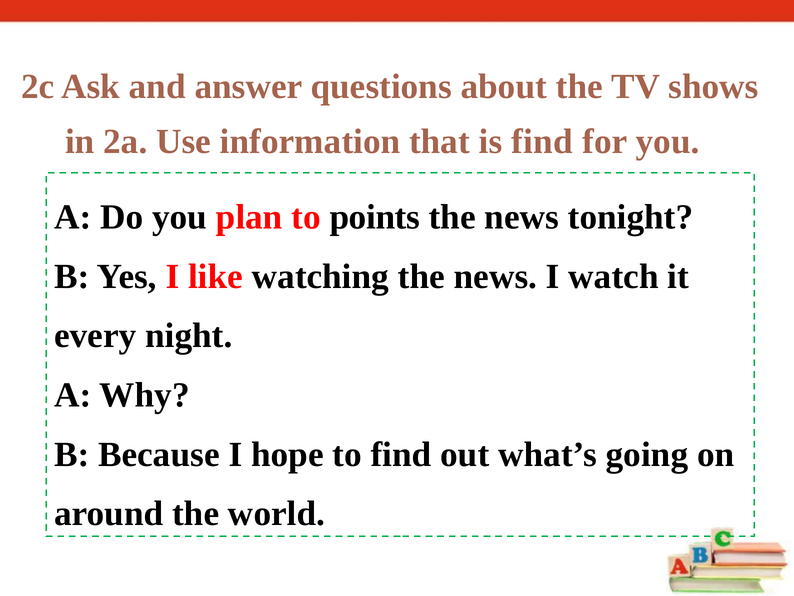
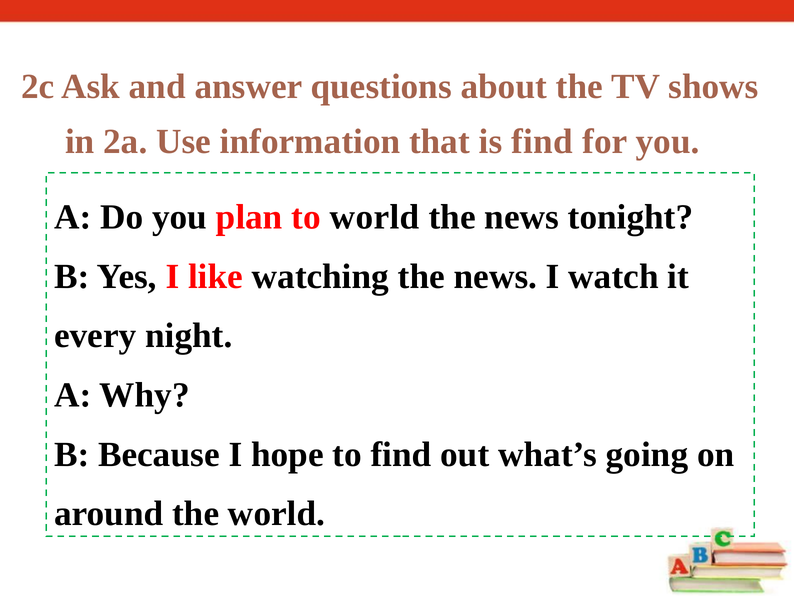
to points: points -> world
